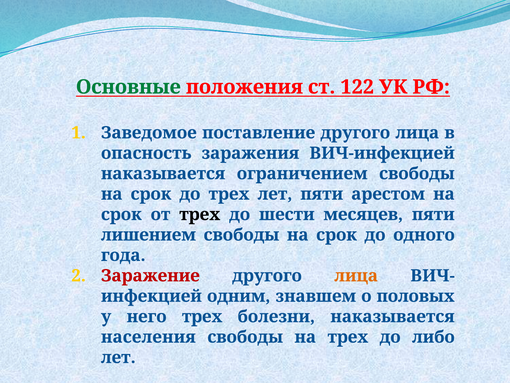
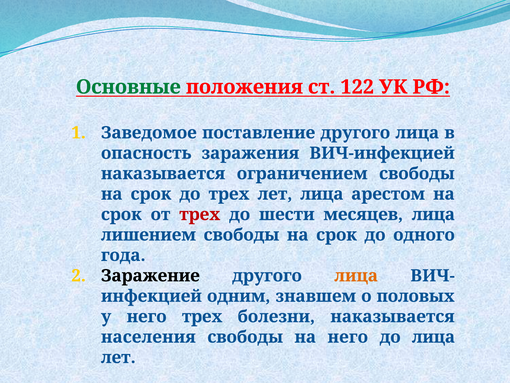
лет пяти: пяти -> лица
трех at (200, 214) colour: black -> red
месяцев пяти: пяти -> лица
Заражение colour: red -> black
на трех: трех -> него
до либо: либо -> лица
